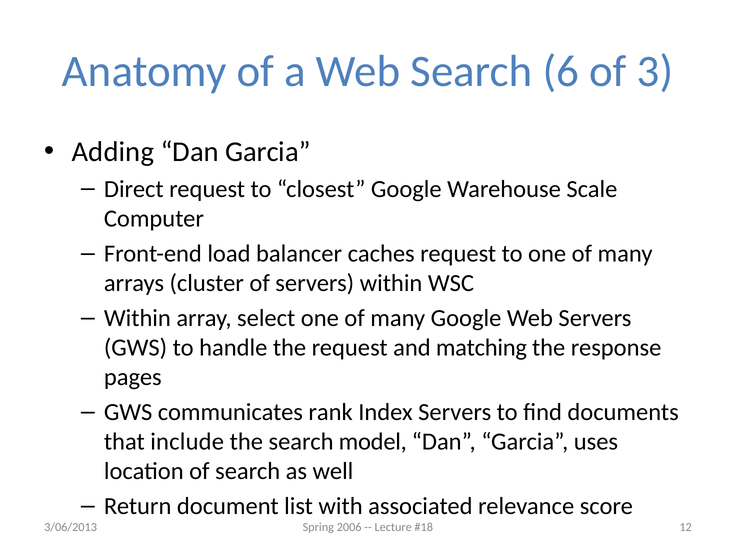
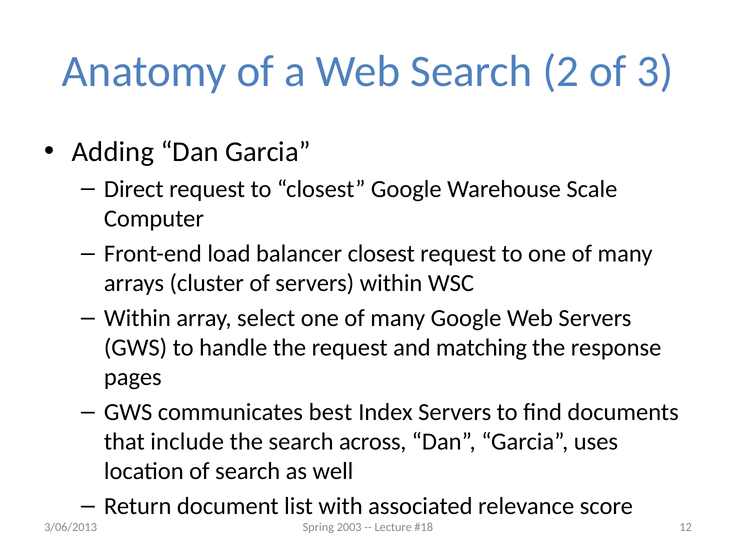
6: 6 -> 2
balancer caches: caches -> closest
rank: rank -> best
model: model -> across
2006: 2006 -> 2003
